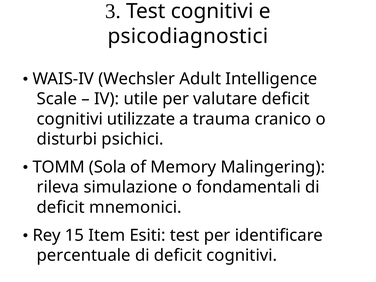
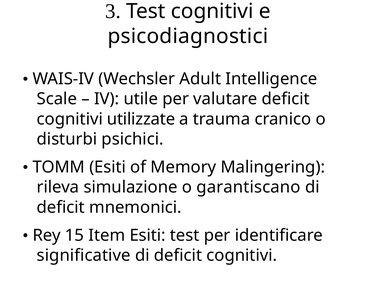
TOMM Sola: Sola -> Esiti
fondamentali: fondamentali -> garantiscano
percentuale: percentuale -> significative
